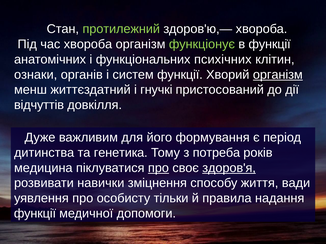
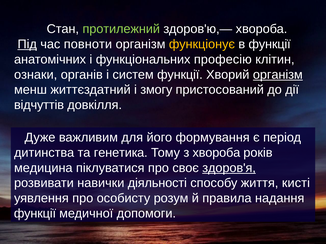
Під underline: none -> present
час хвороба: хвороба -> повноти
функціонує colour: light green -> yellow
психічних: психічних -> професію
гнучкі: гнучкі -> змогу
з потреба: потреба -> хвороба
про at (158, 168) underline: present -> none
зміцнення: зміцнення -> діяльності
вади: вади -> кисті
тільки: тільки -> розум
